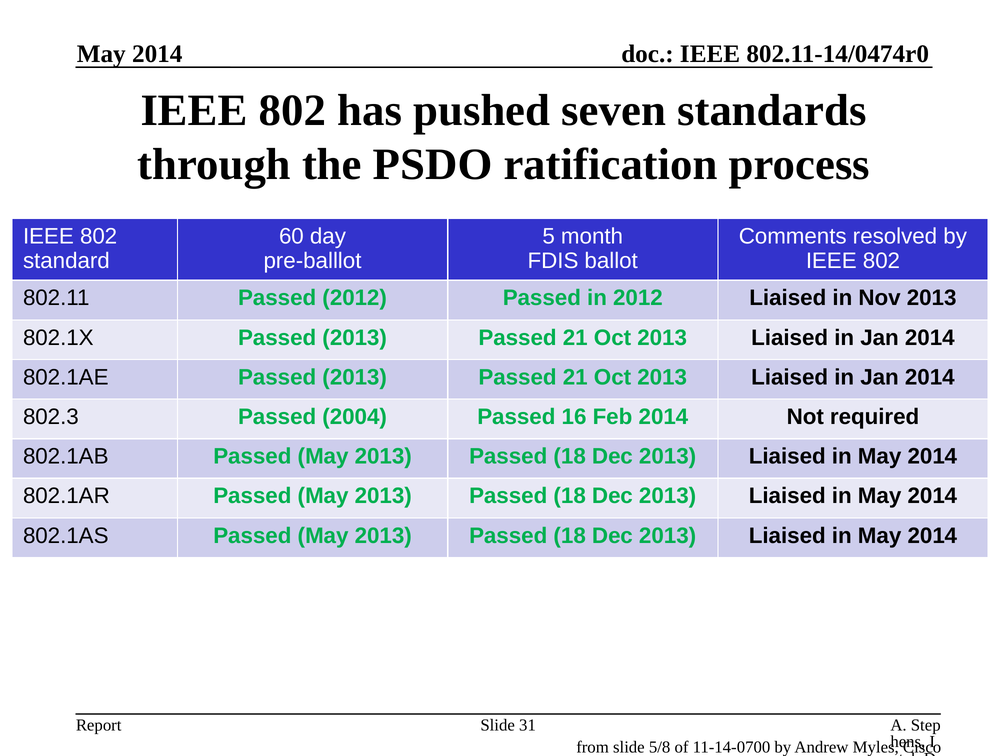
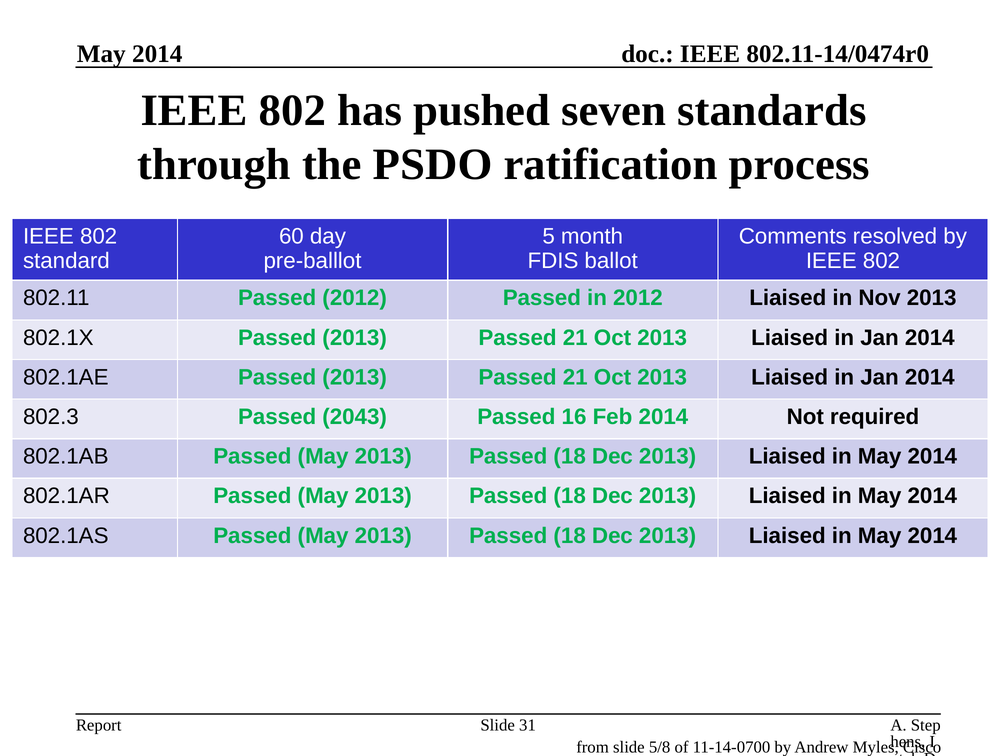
2004: 2004 -> 2043
